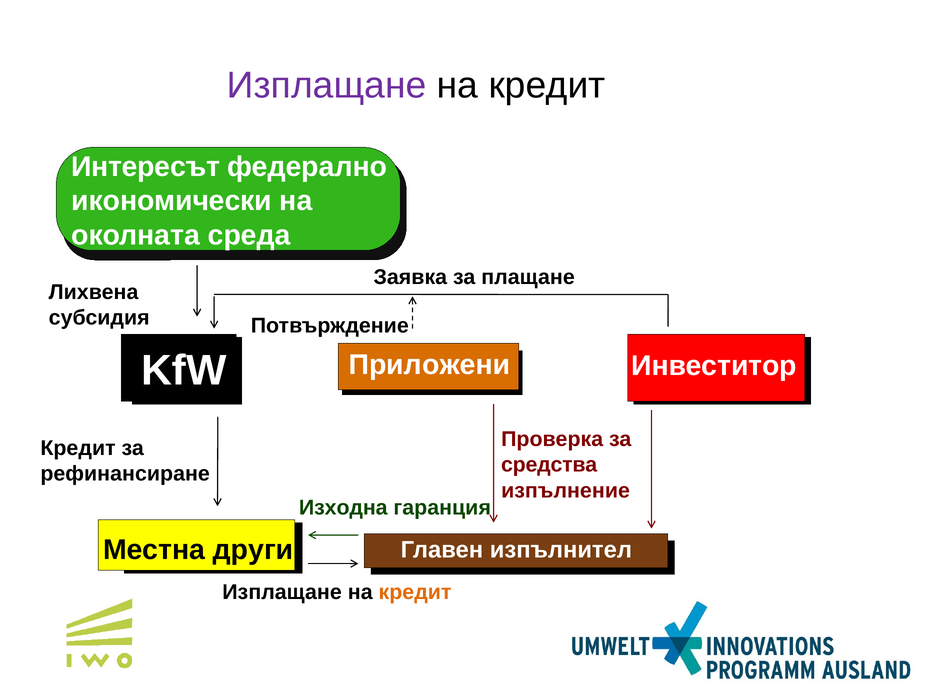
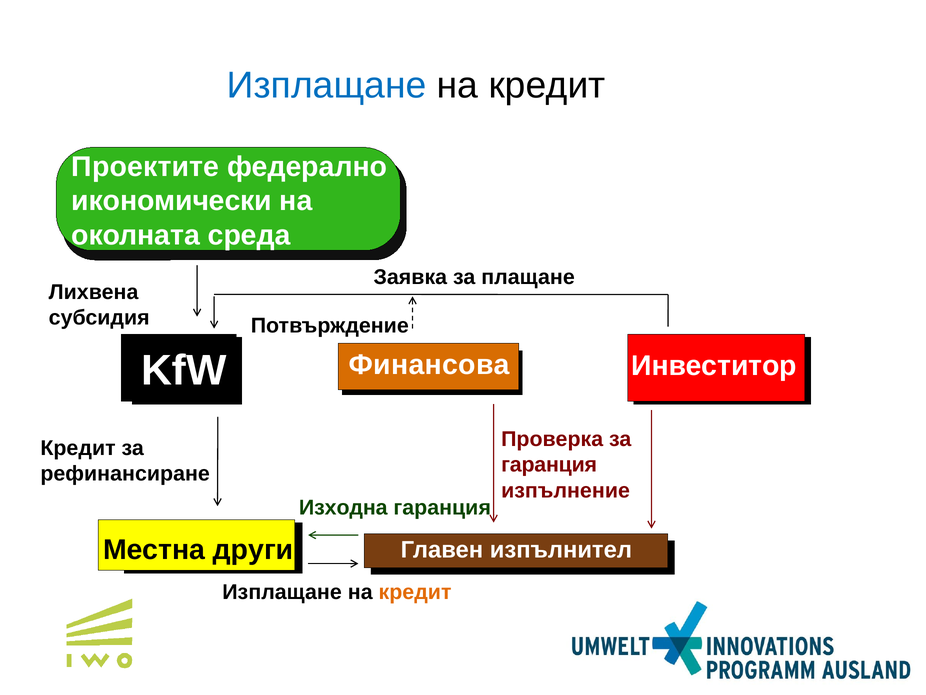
Изплащане at (327, 86) colour: purple -> blue
Интересът: Интересът -> Проектите
Приложени: Приложени -> Финансова
средства at (549, 465): средства -> гаранция
